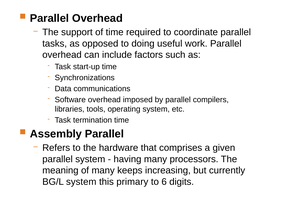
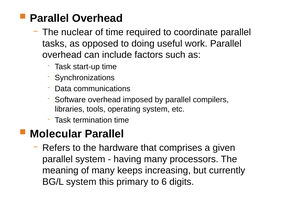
support: support -> nuclear
Assembly: Assembly -> Molecular
